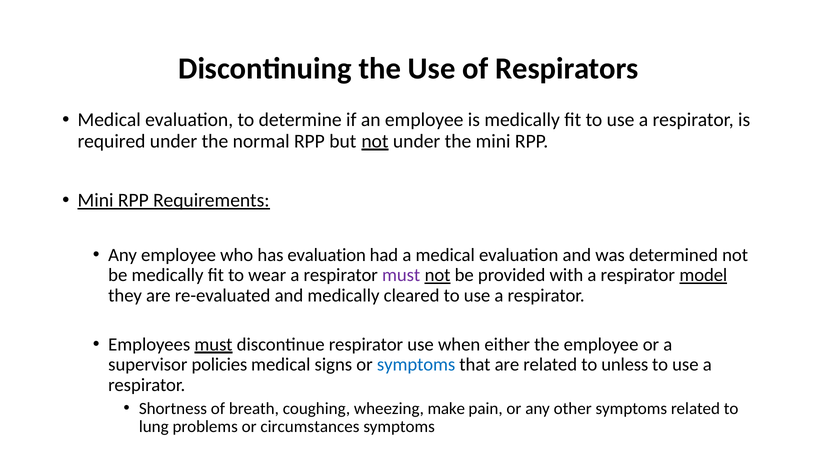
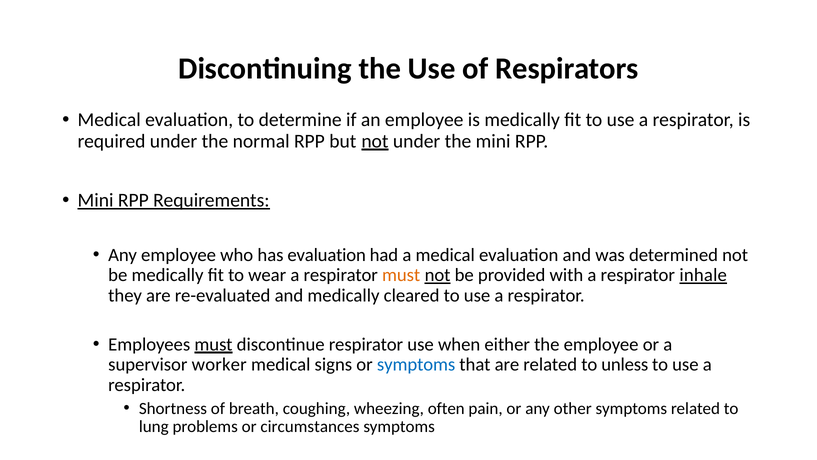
must at (401, 275) colour: purple -> orange
model: model -> inhale
policies: policies -> worker
make: make -> often
